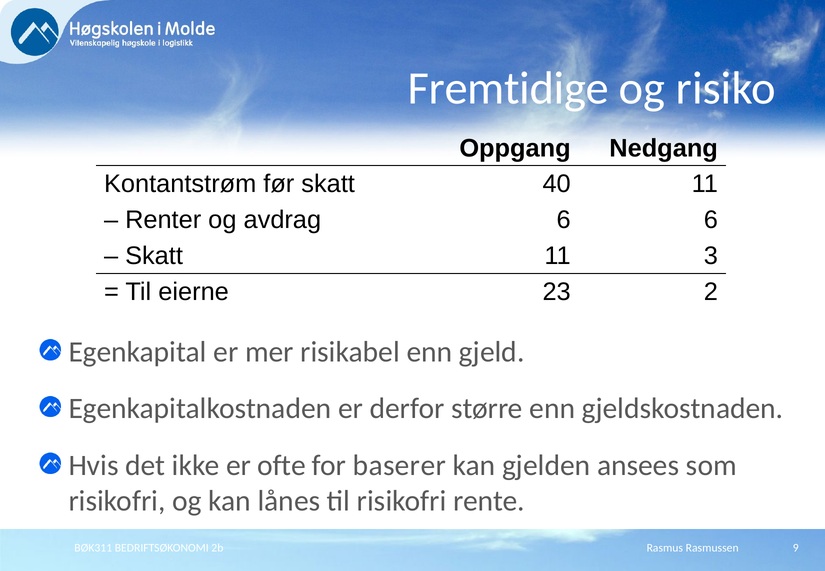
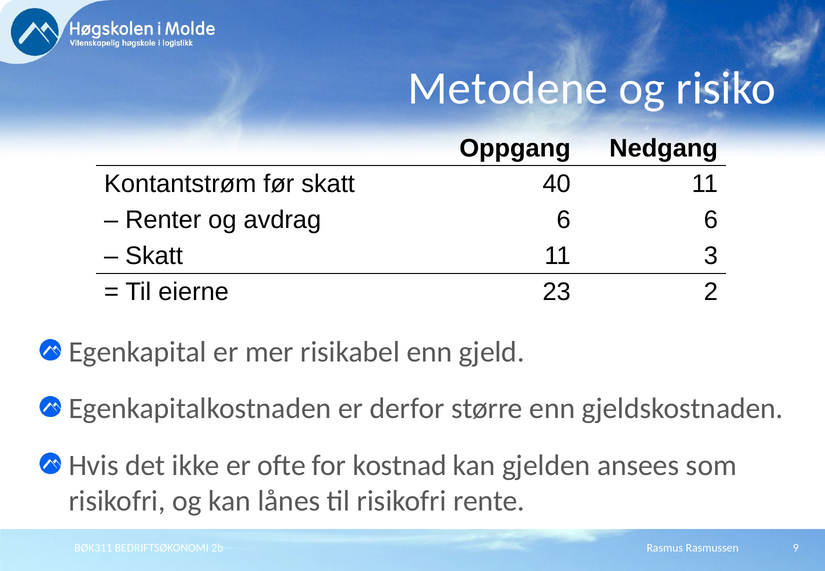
Fremtidige: Fremtidige -> Metodene
baserer: baserer -> kostnad
